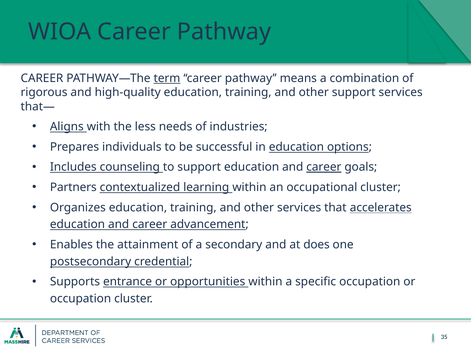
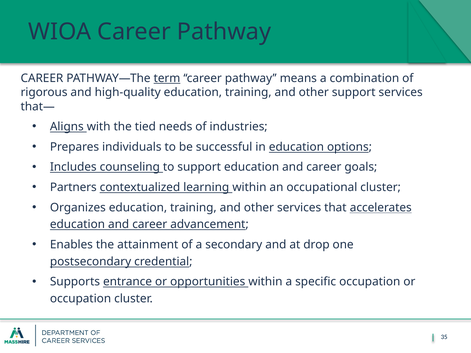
less: less -> tied
career at (324, 167) underline: present -> none
does: does -> drop
